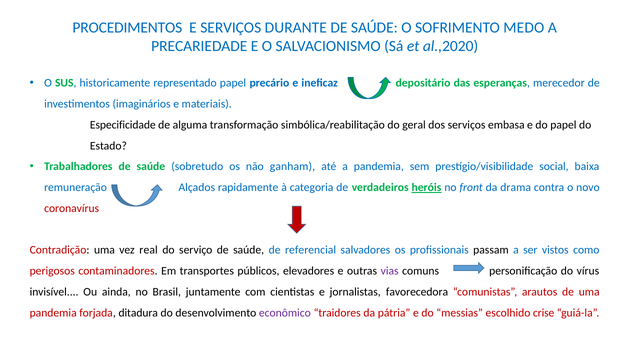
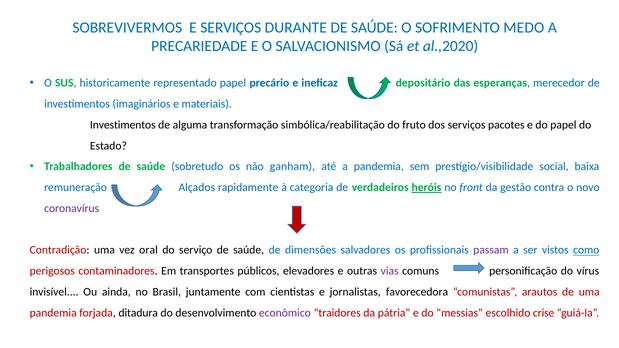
PROCEDIMENTOS: PROCEDIMENTOS -> SOBREVIVERMOS
Especificidade at (123, 125): Especificidade -> Investimentos
geral: geral -> fruto
embasa: embasa -> pacotes
drama: drama -> gestão
coronavírus colour: red -> purple
real: real -> oral
referencial: referencial -> dimensões
passam colour: black -> purple
como underline: none -> present
